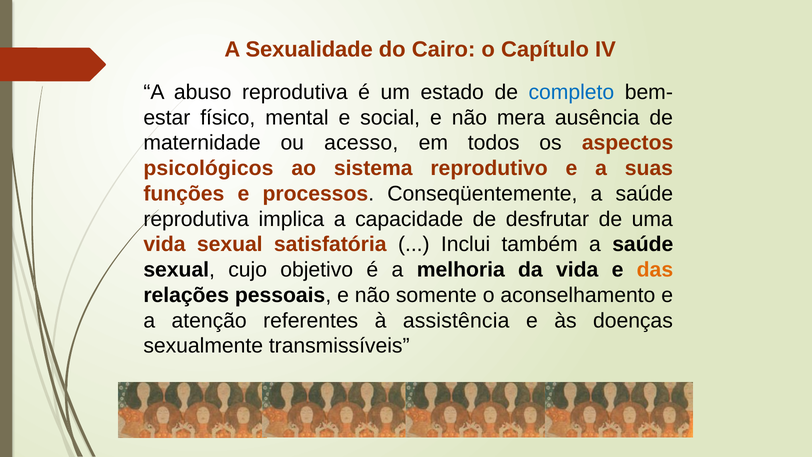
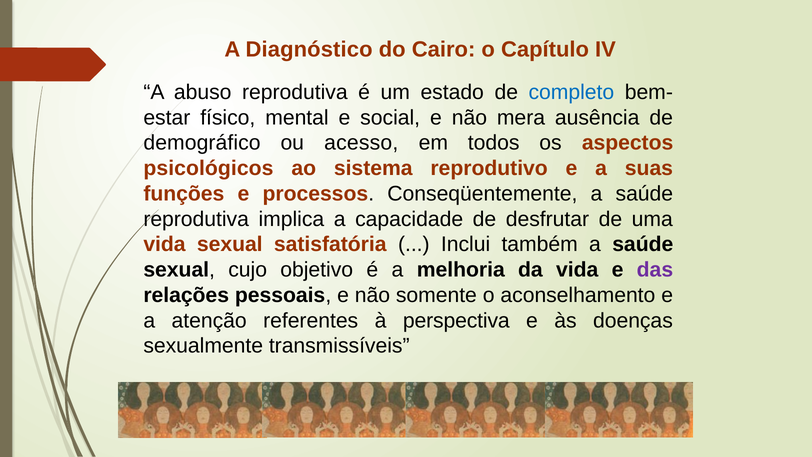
Sexualidade: Sexualidade -> Diagnóstico
maternidade: maternidade -> demográfico
das colour: orange -> purple
assistência: assistência -> perspectiva
